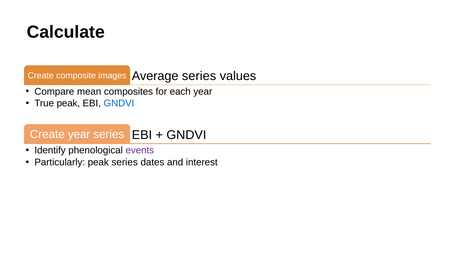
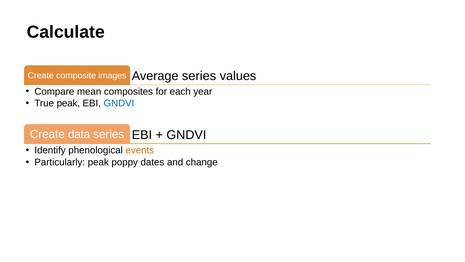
Create year: year -> data
events colour: purple -> orange
peak series: series -> poppy
and interest: interest -> change
